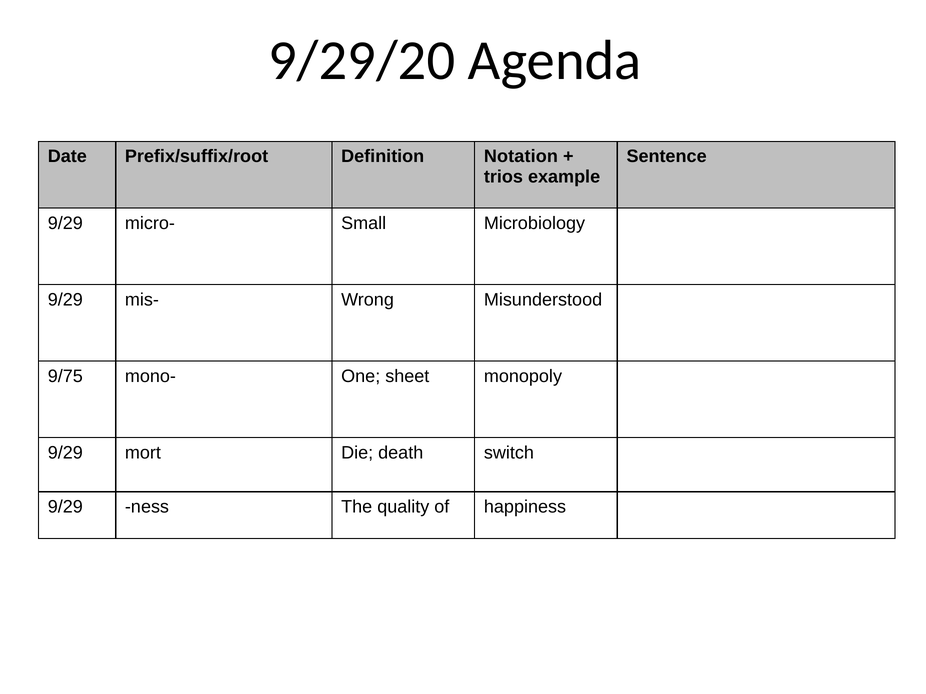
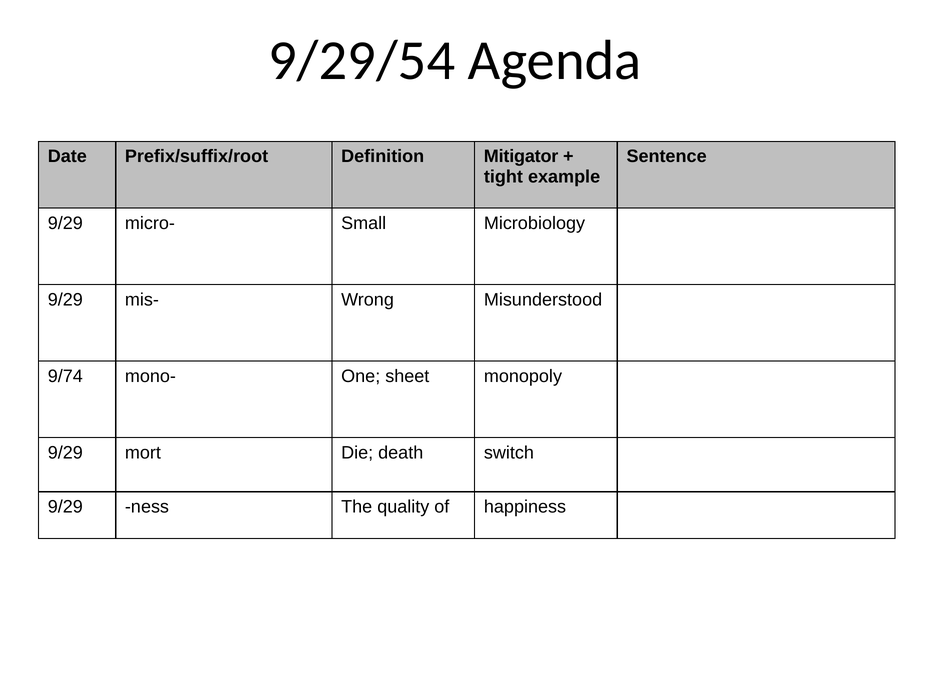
9/29/20: 9/29/20 -> 9/29/54
Notation: Notation -> Mitigator
trios: trios -> tight
9/75: 9/75 -> 9/74
